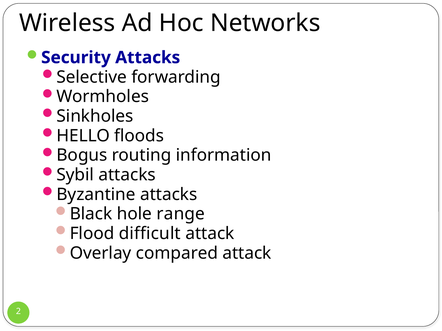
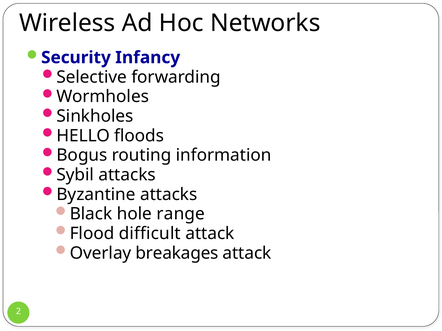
Security Attacks: Attacks -> Infancy
compared: compared -> breakages
